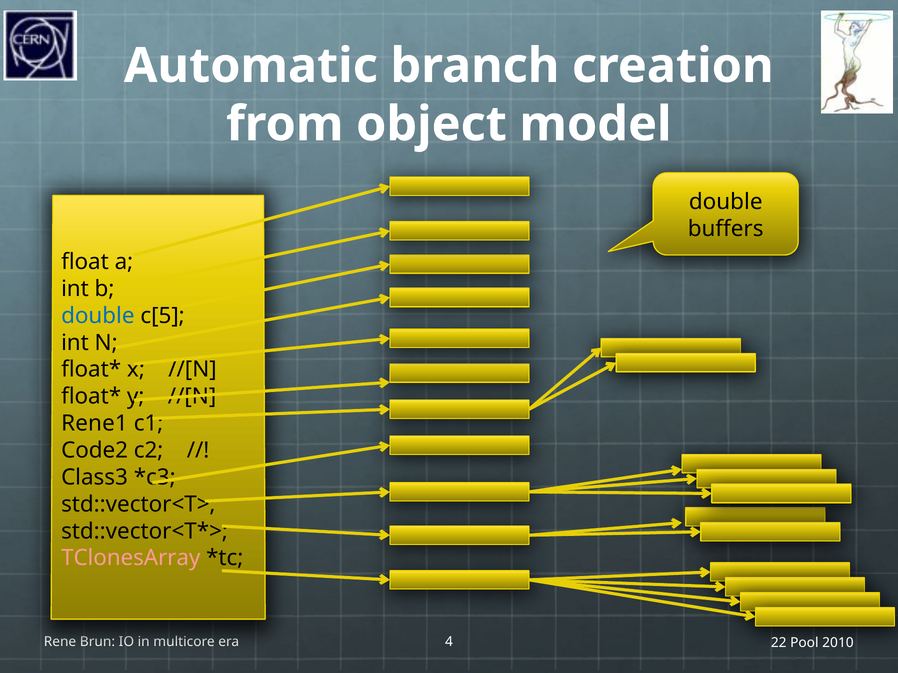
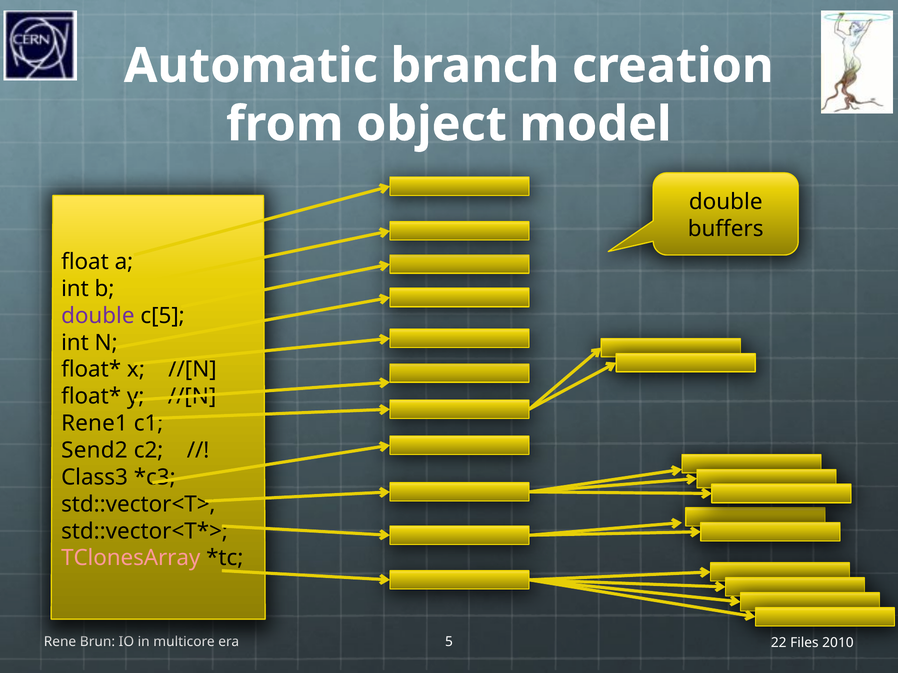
double at (98, 316) colour: blue -> purple
Code2: Code2 -> Send2
4: 4 -> 5
Pool: Pool -> Files
